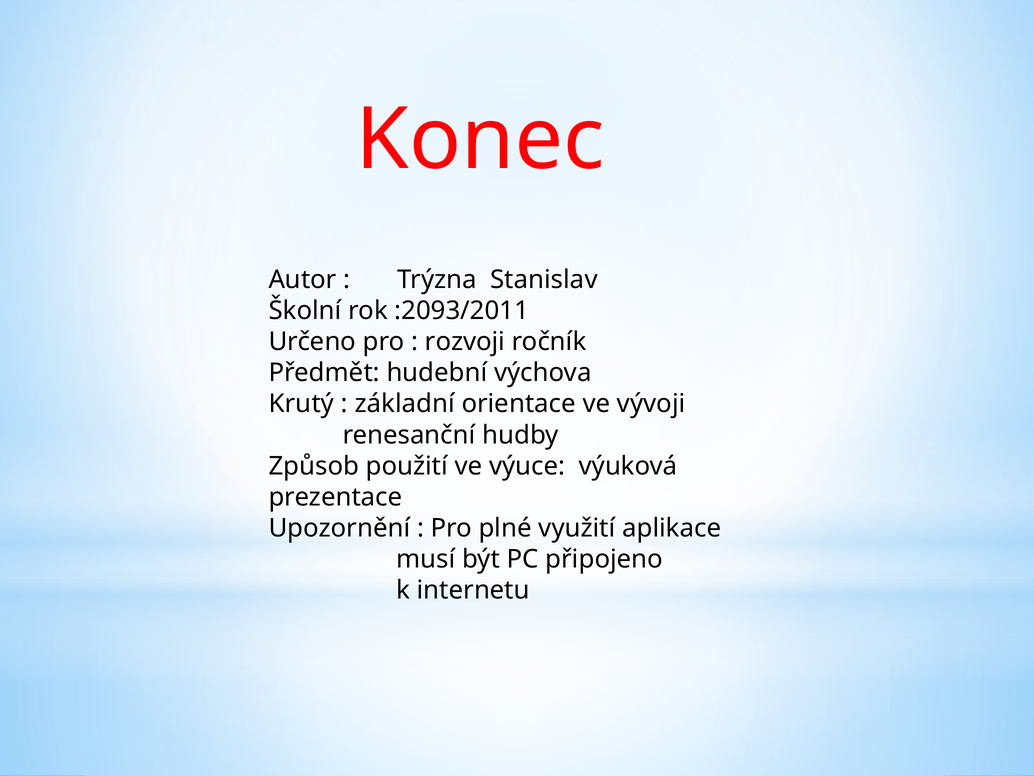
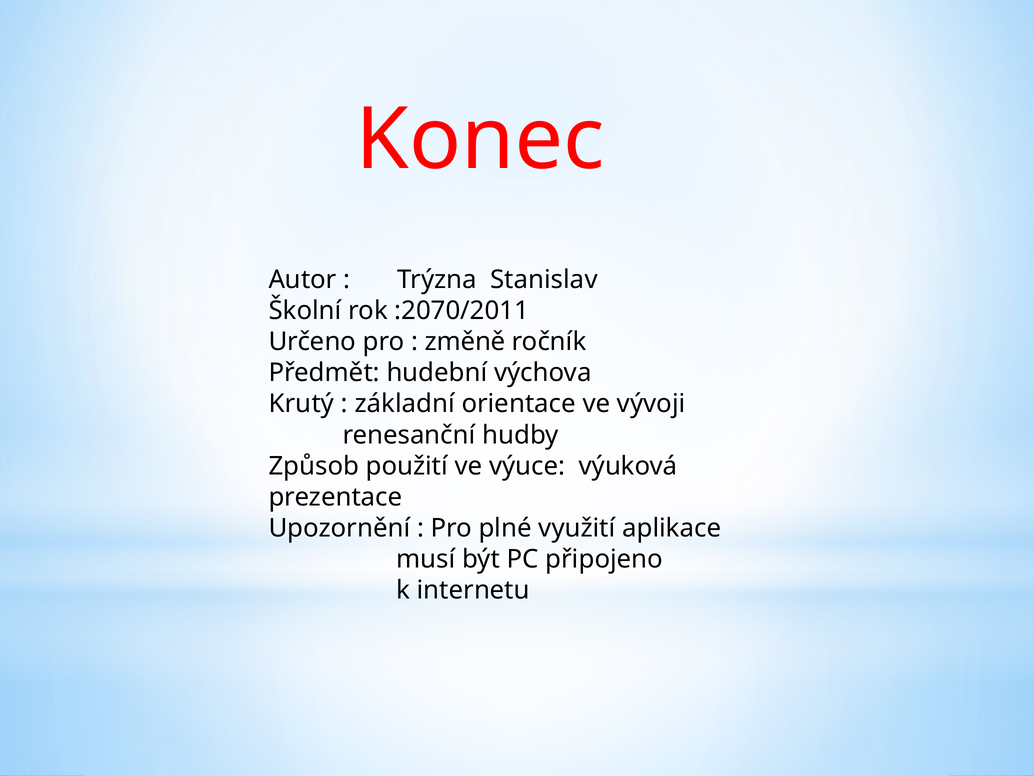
:2093/2011: :2093/2011 -> :2070/2011
rozvoji: rozvoji -> změně
